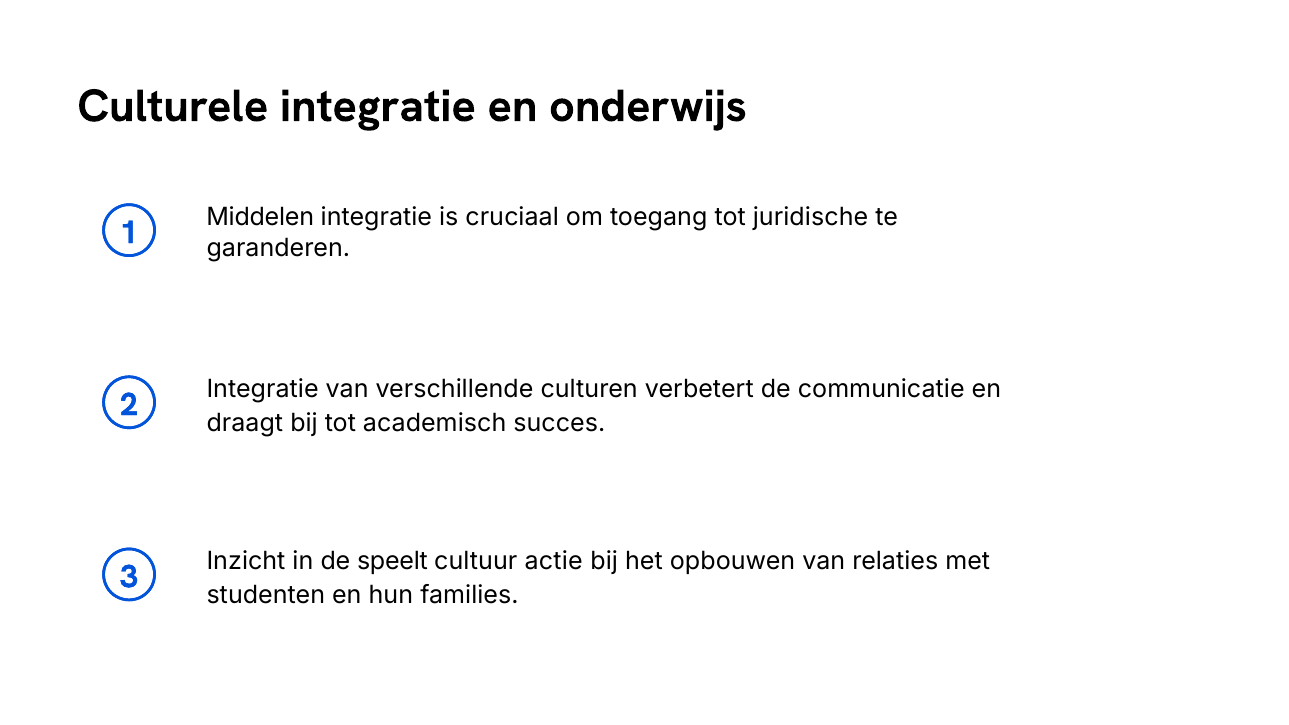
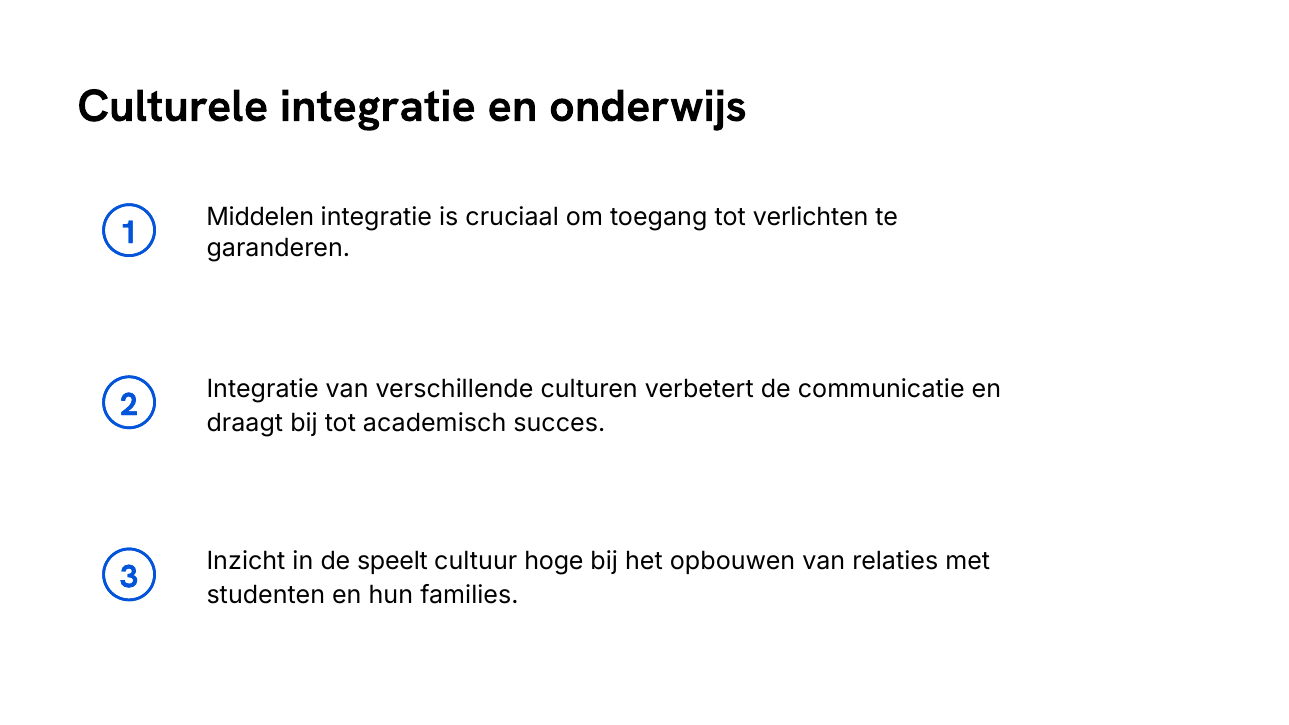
juridische: juridische -> verlichten
actie: actie -> hoge
